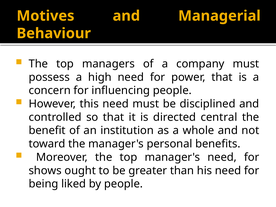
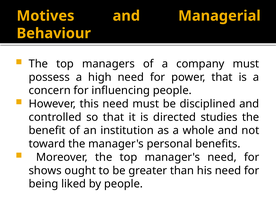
central: central -> studies
